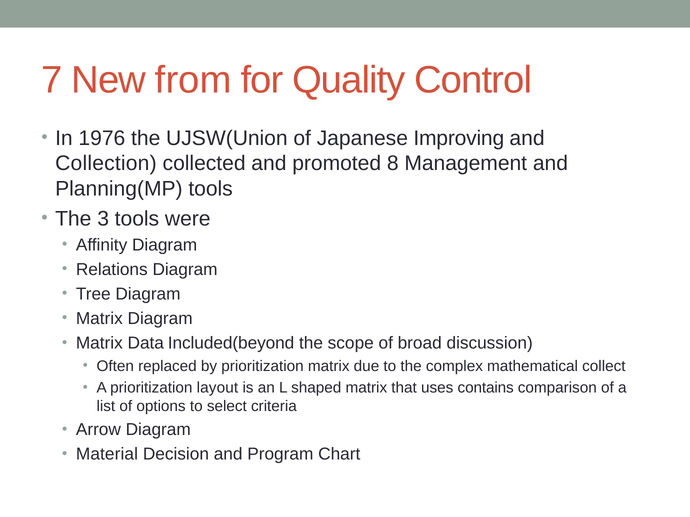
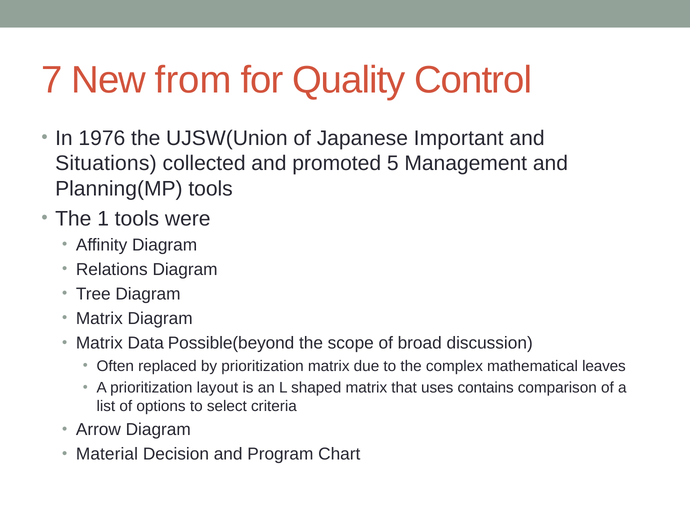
Improving: Improving -> Important
Collection: Collection -> Situations
8: 8 -> 5
3: 3 -> 1
Included(beyond: Included(beyond -> Possible(beyond
collect: collect -> leaves
